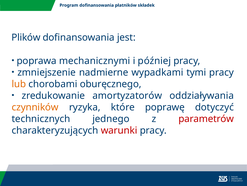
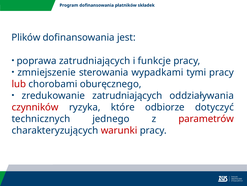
poprawa mechanicznymi: mechanicznymi -> zatrudniających
później: później -> funkcje
nadmierne: nadmierne -> sterowania
lub colour: orange -> red
zredukowanie amortyzatorów: amortyzatorów -> zatrudniających
czynników colour: orange -> red
poprawę: poprawę -> odbiorze
